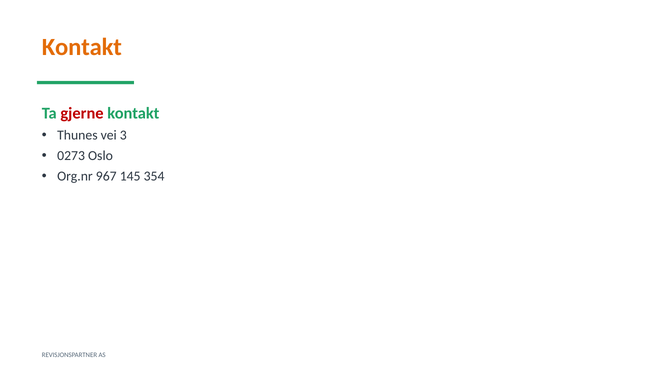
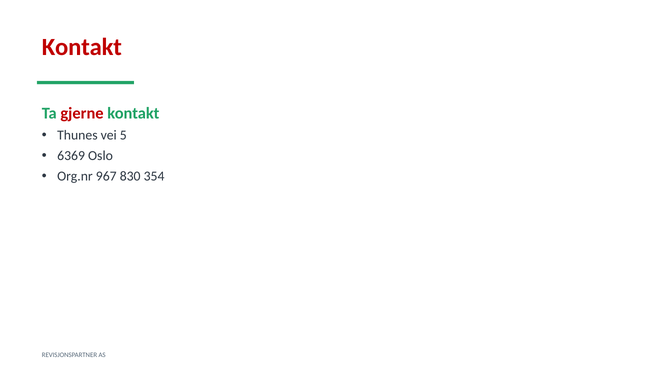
Kontakt at (82, 47) colour: orange -> red
3: 3 -> 5
0273: 0273 -> 6369
145: 145 -> 830
